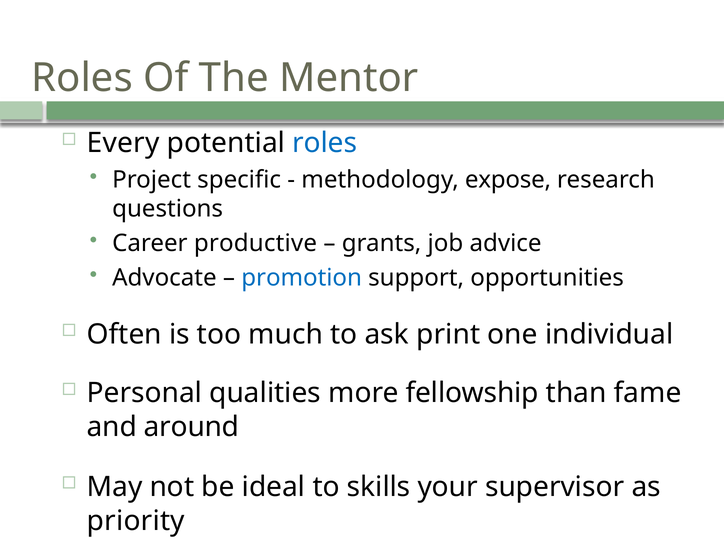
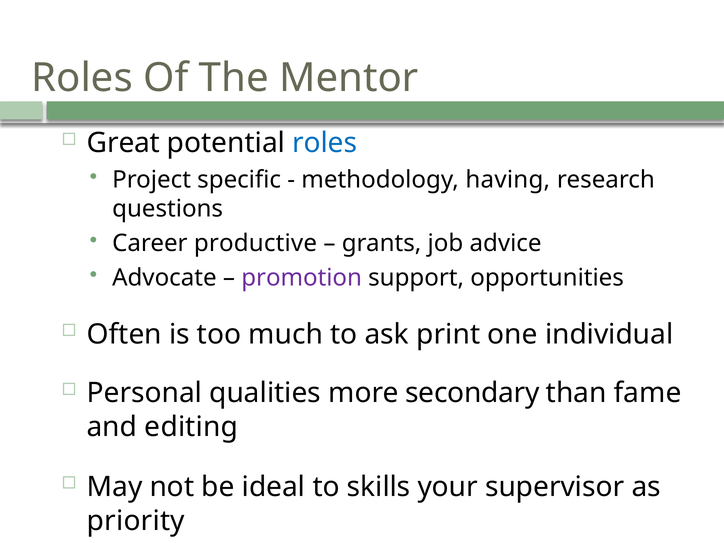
Every: Every -> Great
expose: expose -> having
promotion colour: blue -> purple
fellowship: fellowship -> secondary
around: around -> editing
